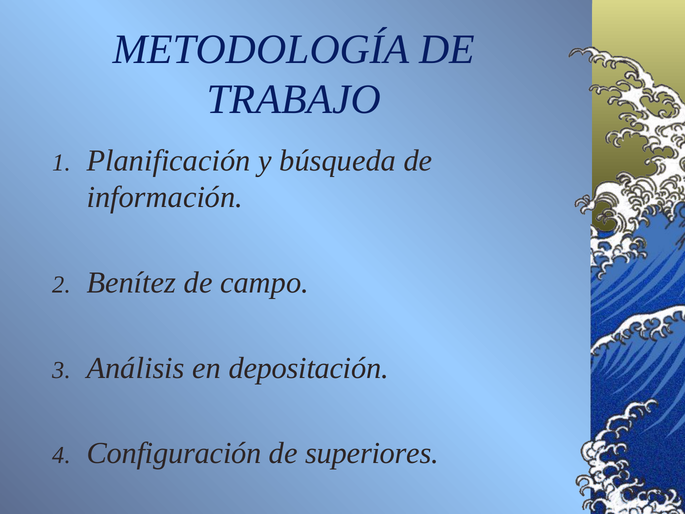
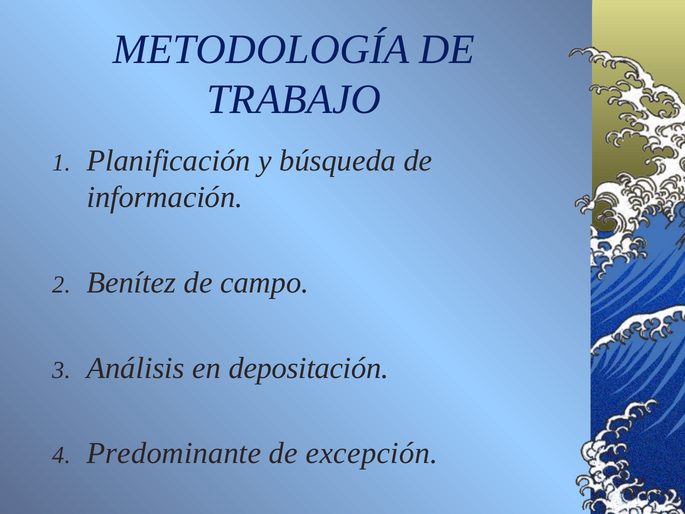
Configuración: Configuración -> Predominante
superiores: superiores -> excepción
